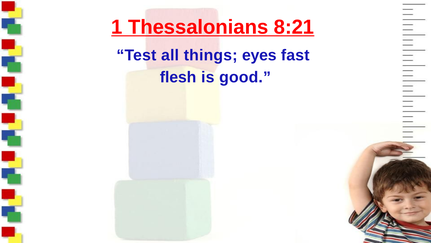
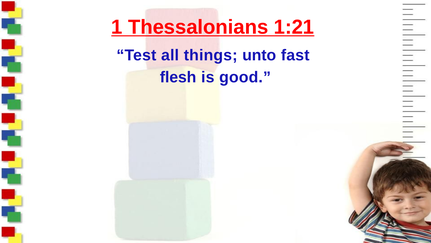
8:21: 8:21 -> 1:21
eyes: eyes -> unto
